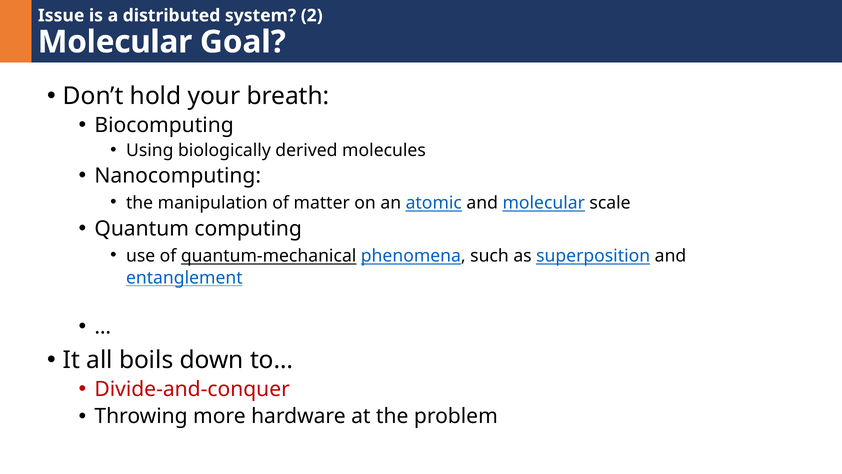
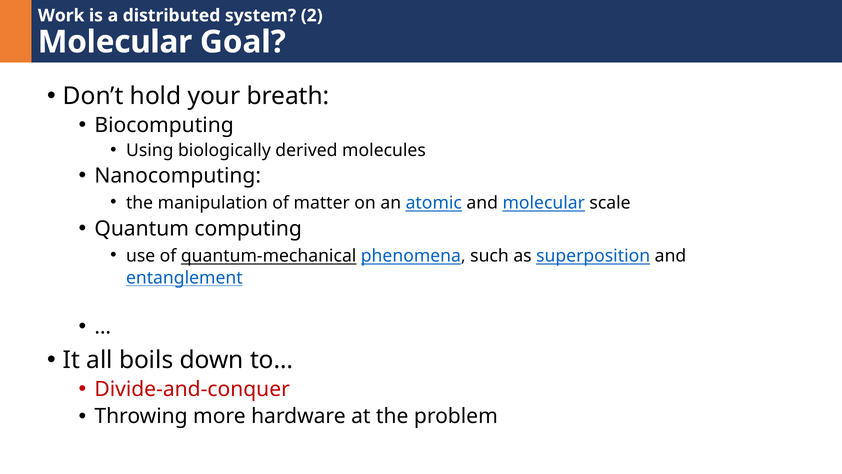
Issue: Issue -> Work
